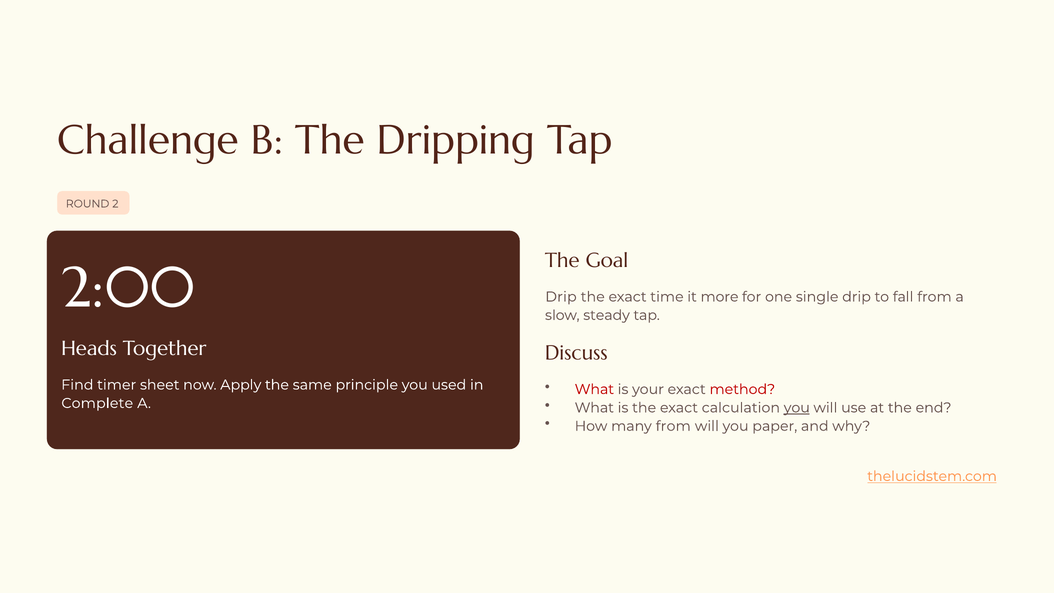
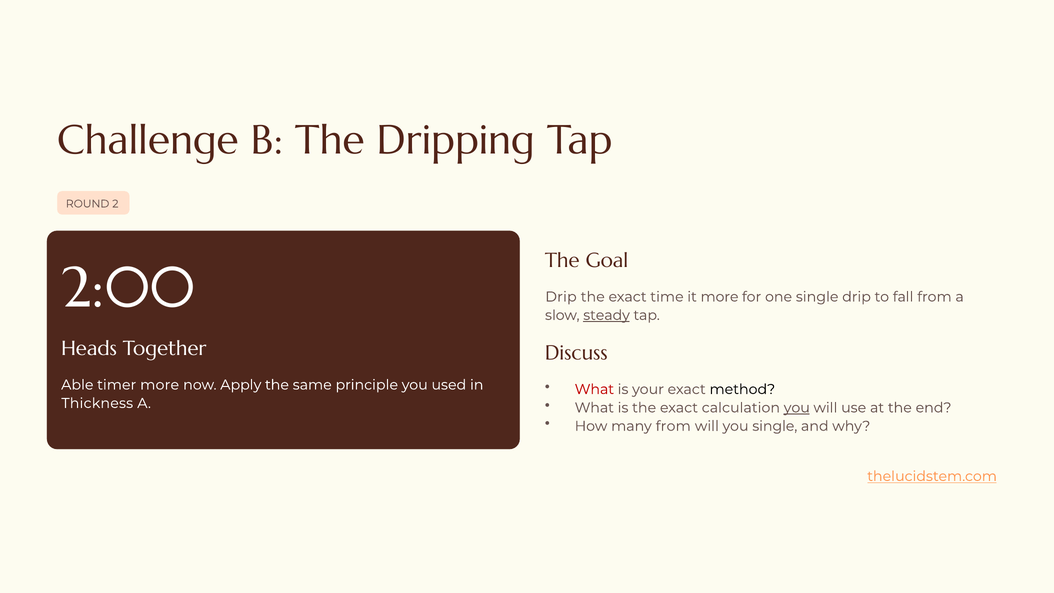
steady underline: none -> present
Find: Find -> Able
timer sheet: sheet -> more
method colour: red -> black
Complete: Complete -> Thickness
you paper: paper -> single
